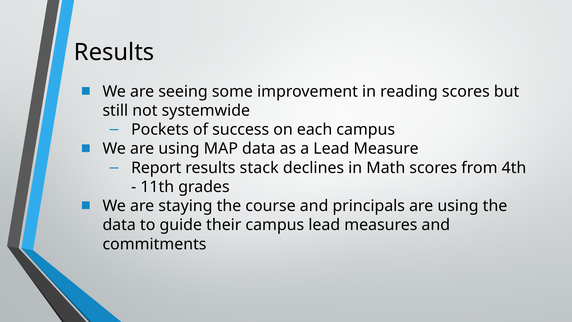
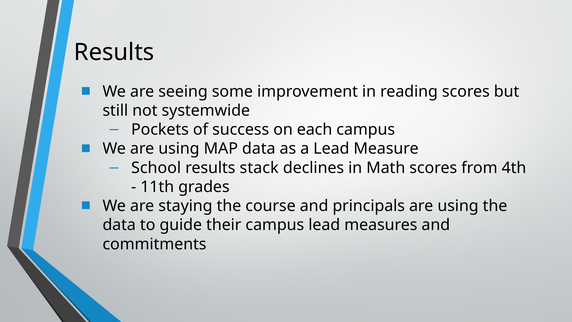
Report: Report -> School
